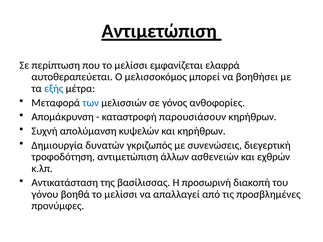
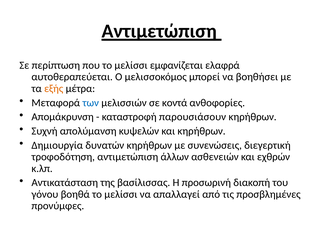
εξής colour: blue -> orange
γόνος: γόνος -> κοντά
δυνατών γκριζωπός: γκριζωπός -> κηρήθρων
